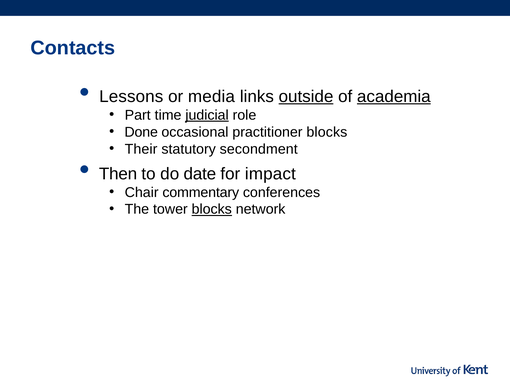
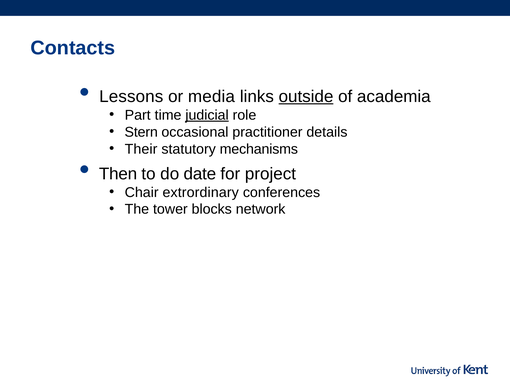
academia underline: present -> none
Done: Done -> Stern
practitioner blocks: blocks -> details
secondment: secondment -> mechanisms
impact: impact -> project
commentary: commentary -> extrordinary
blocks at (212, 210) underline: present -> none
